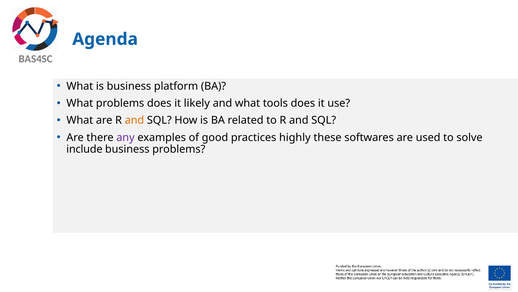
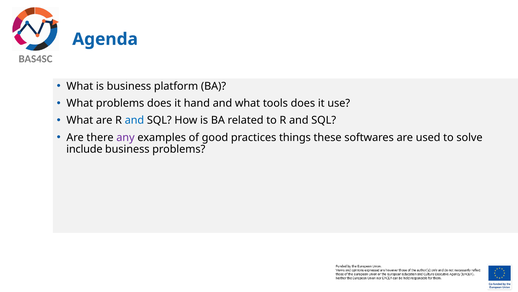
likely: likely -> hand
and at (134, 120) colour: orange -> blue
highly: highly -> things
